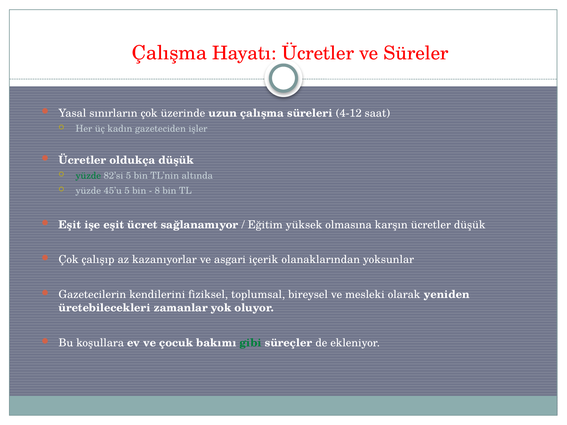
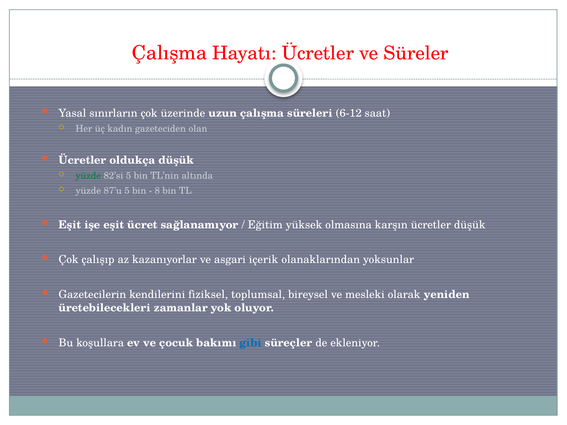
4-12: 4-12 -> 6-12
işler: işler -> olan
45’u: 45’u -> 87’u
gibi colour: green -> blue
